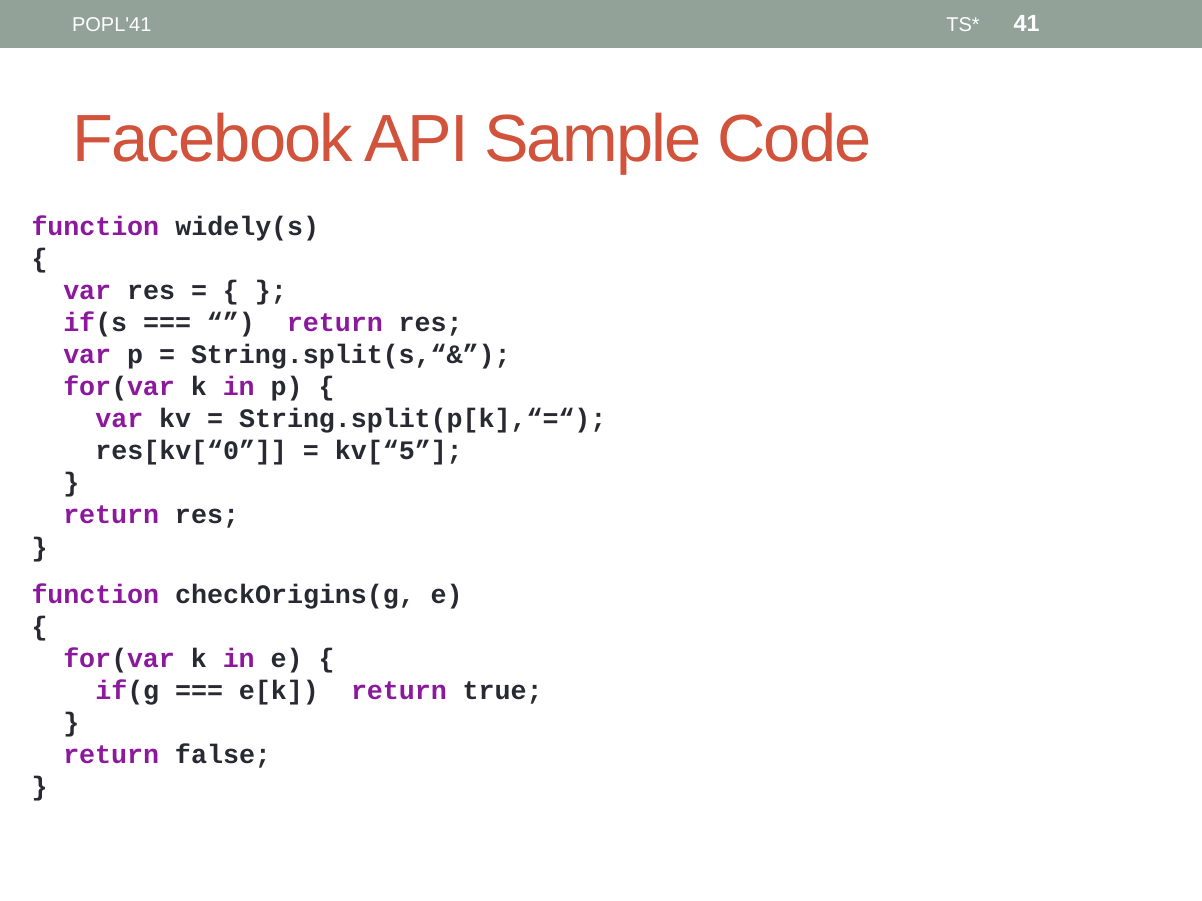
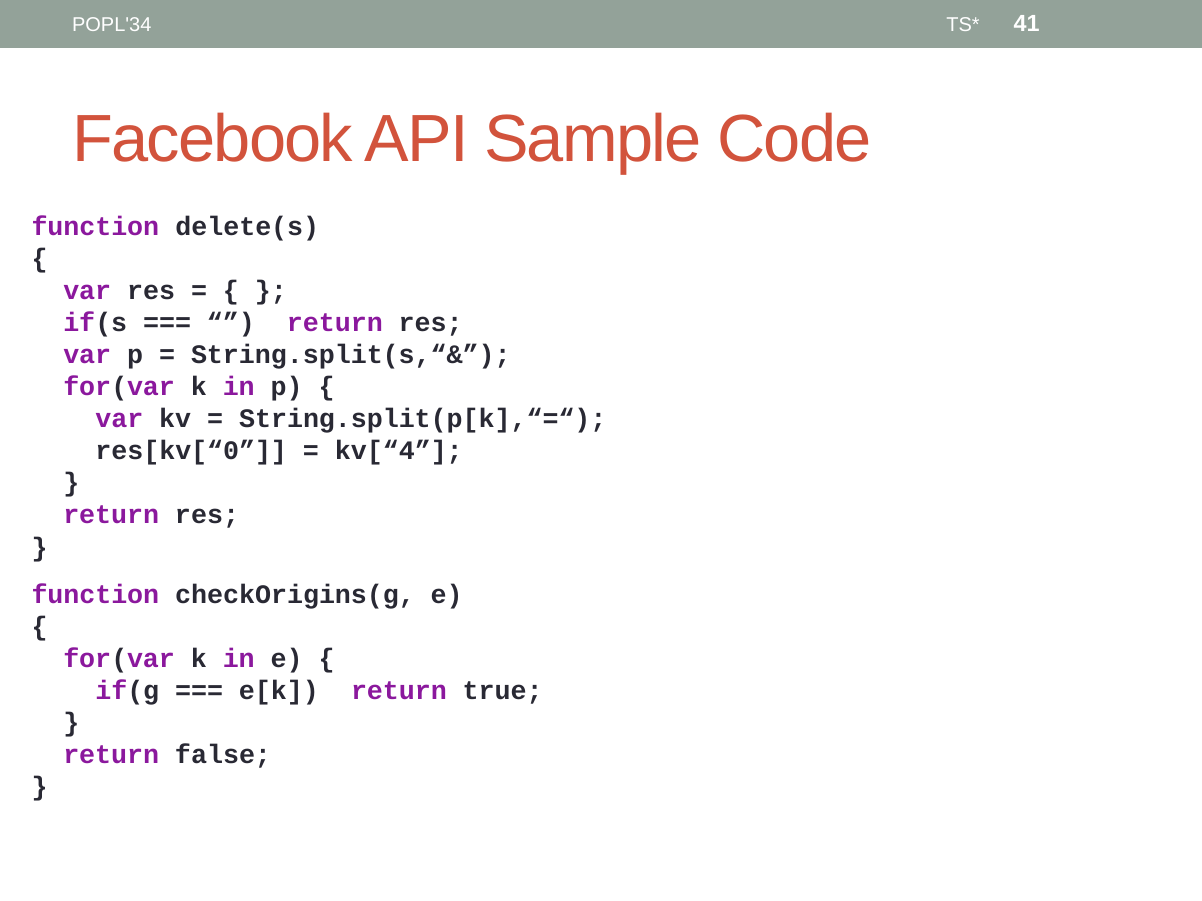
POPL'41: POPL'41 -> POPL'34
widely(s: widely(s -> delete(s
kv[“5: kv[“5 -> kv[“4
